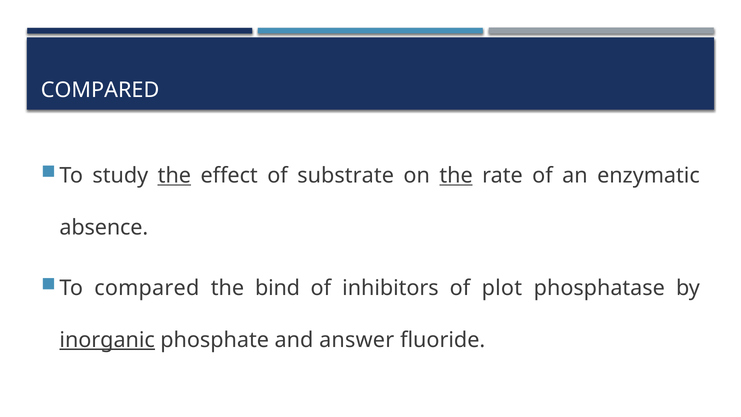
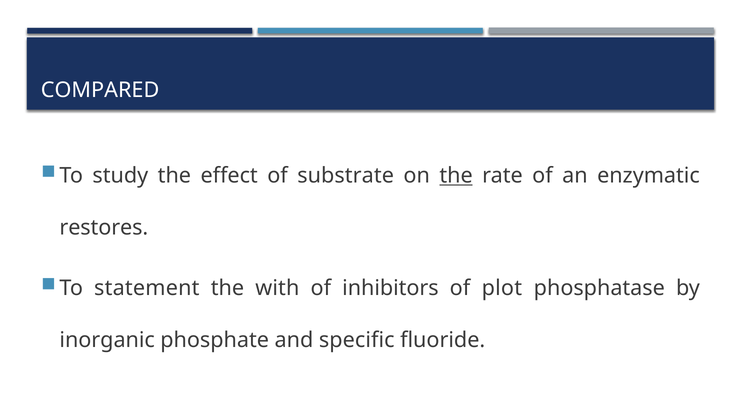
the at (174, 176) underline: present -> none
absence: absence -> restores
To compared: compared -> statement
bind: bind -> with
inorganic underline: present -> none
answer: answer -> specific
